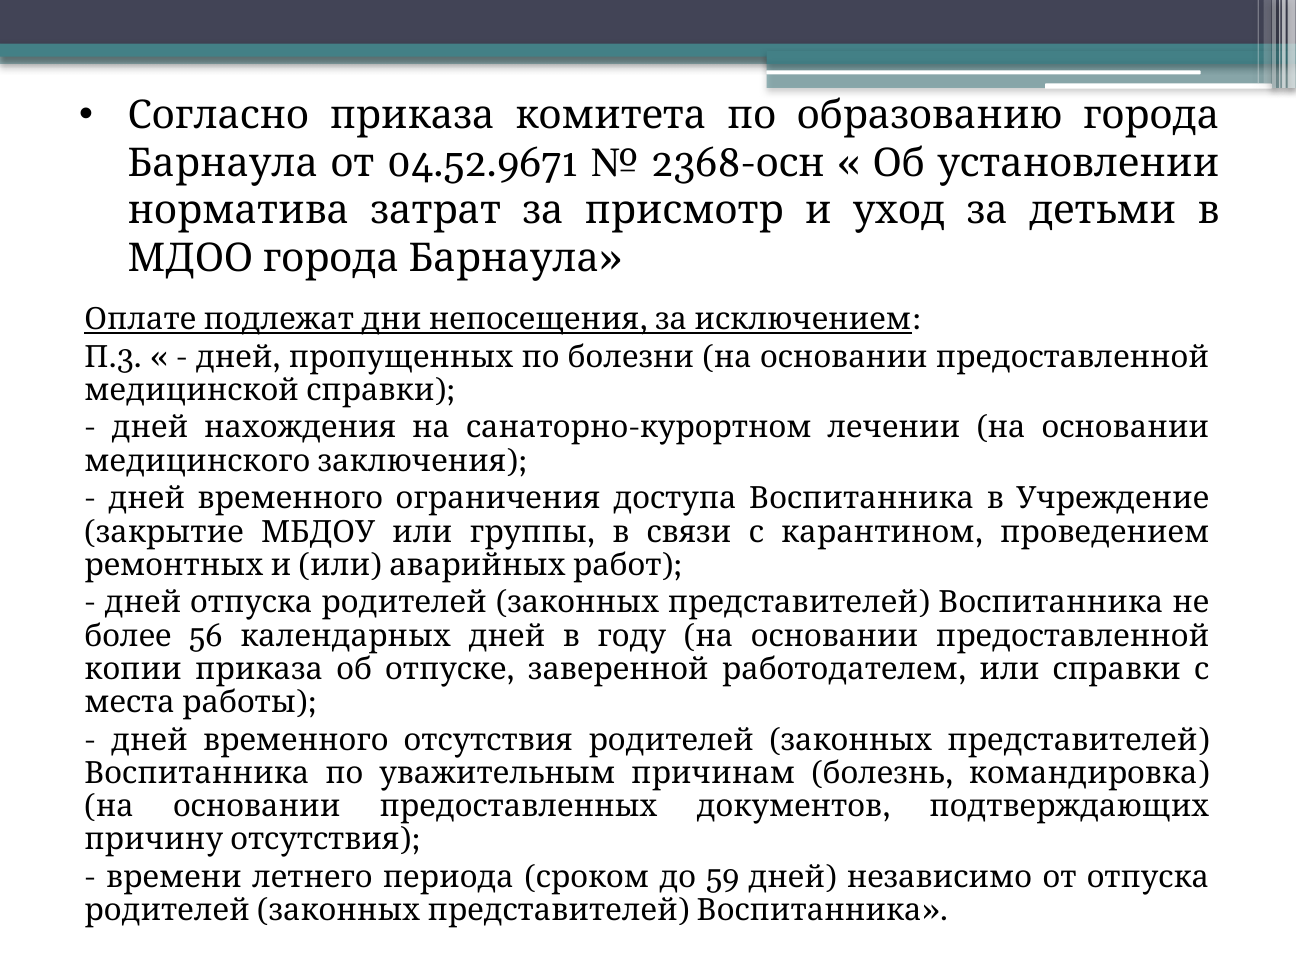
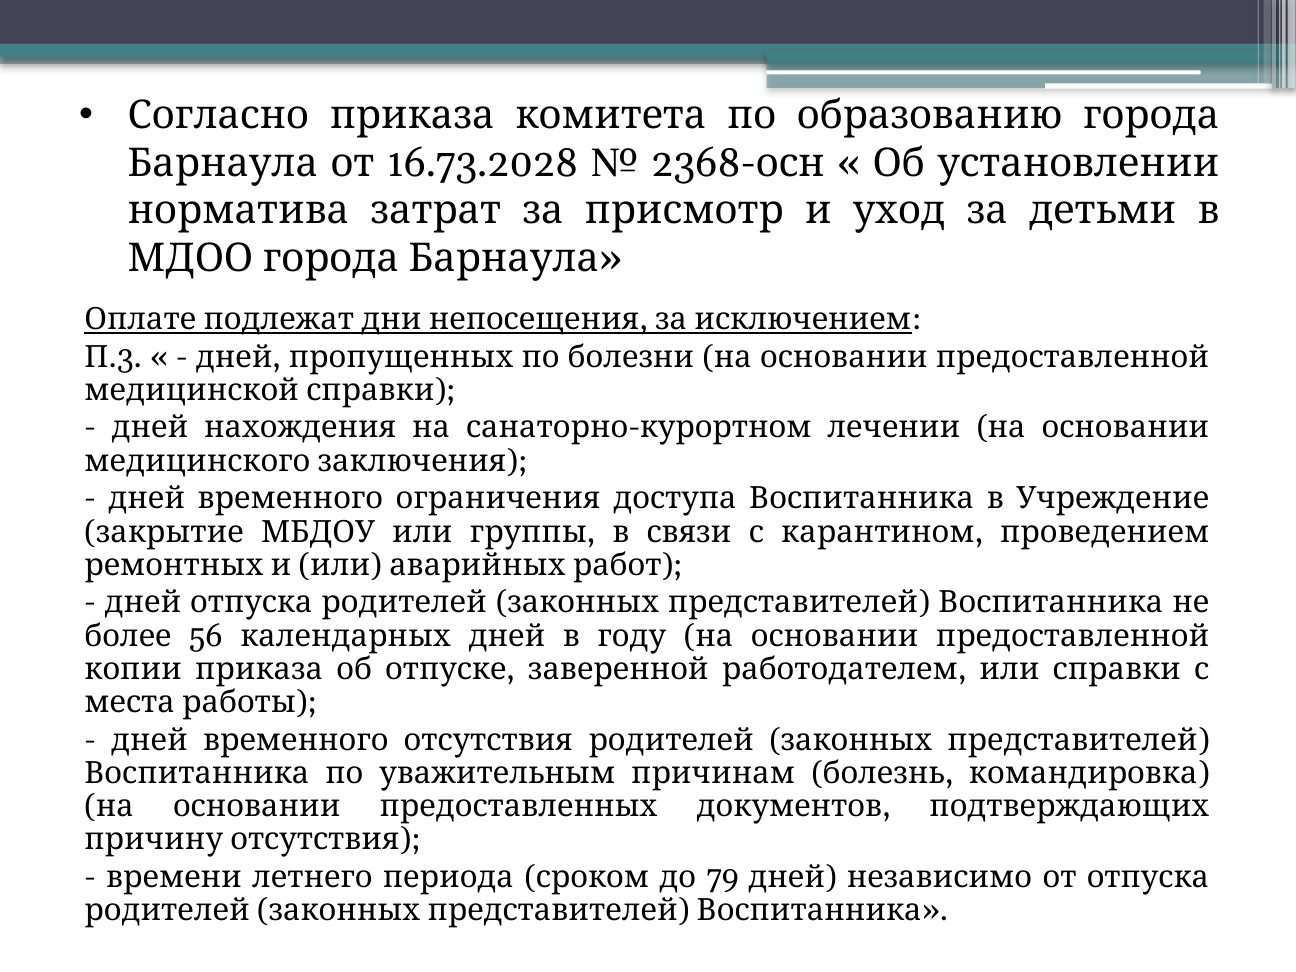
04.52.9671: 04.52.9671 -> 16.73.2028
59: 59 -> 79
